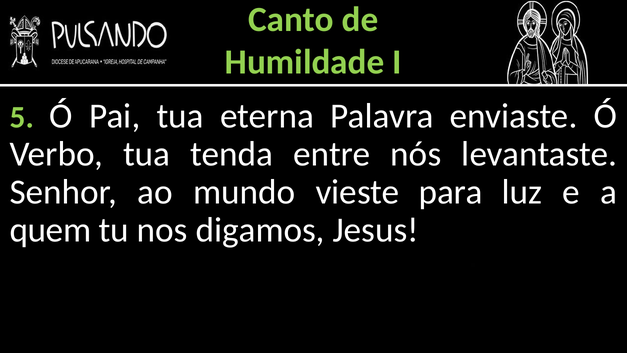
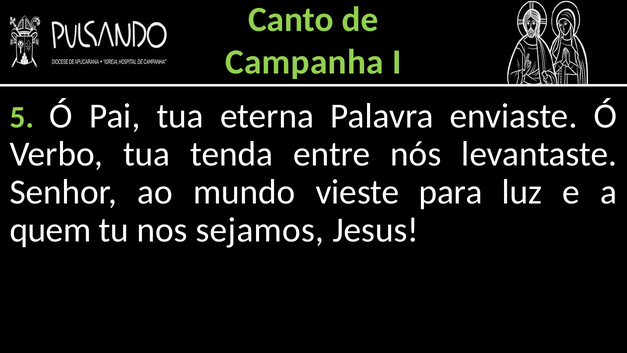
Humildade: Humildade -> Campanha
digamos: digamos -> sejamos
